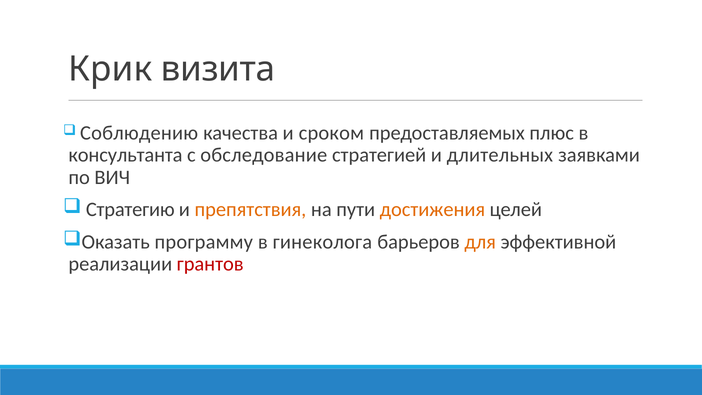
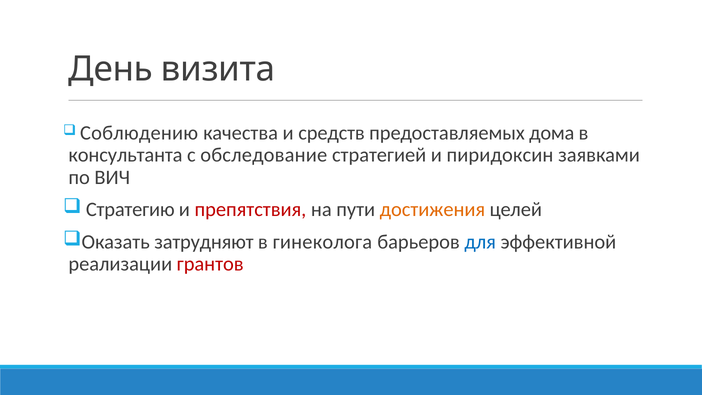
Крик: Крик -> День
сроком: сроком -> средств
плюс: плюс -> дома
длительных: длительных -> пиридоксин
препятствия colour: orange -> red
программу: программу -> затрудняют
для colour: orange -> blue
